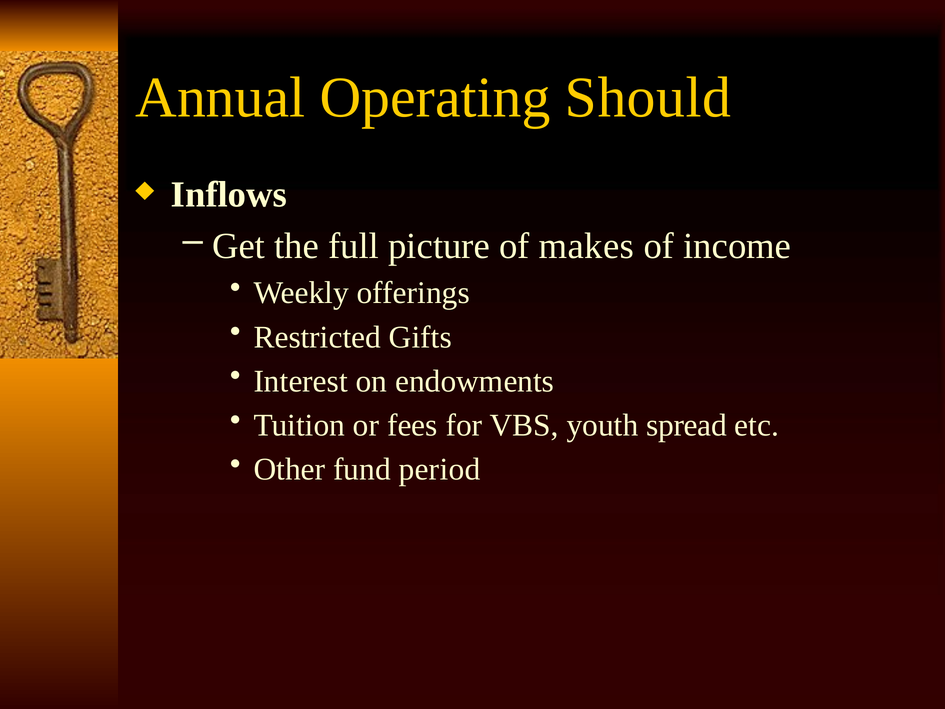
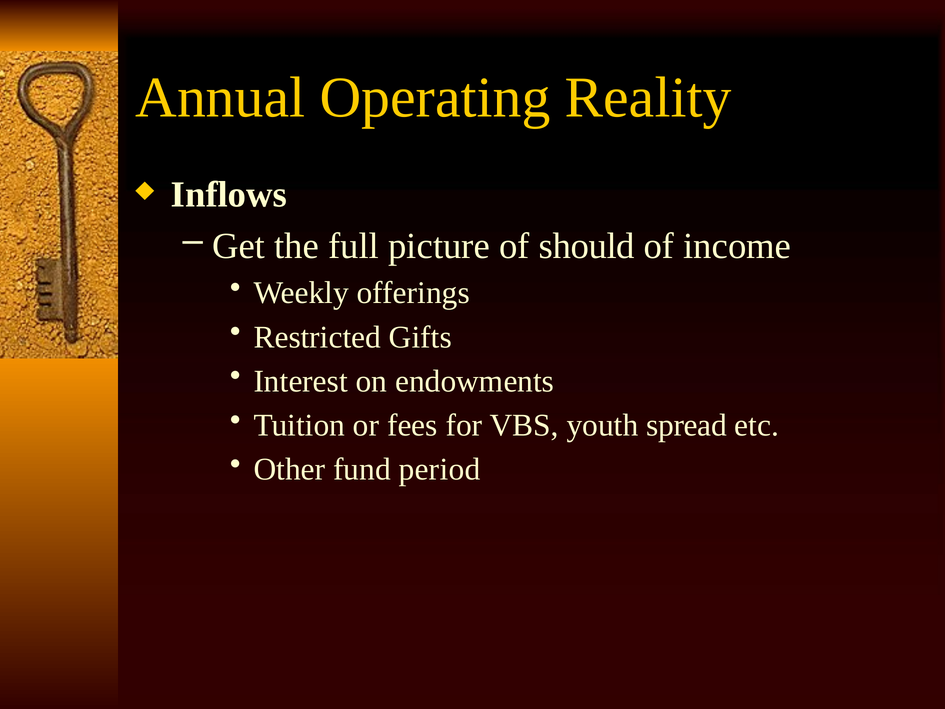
Should: Should -> Reality
makes: makes -> should
